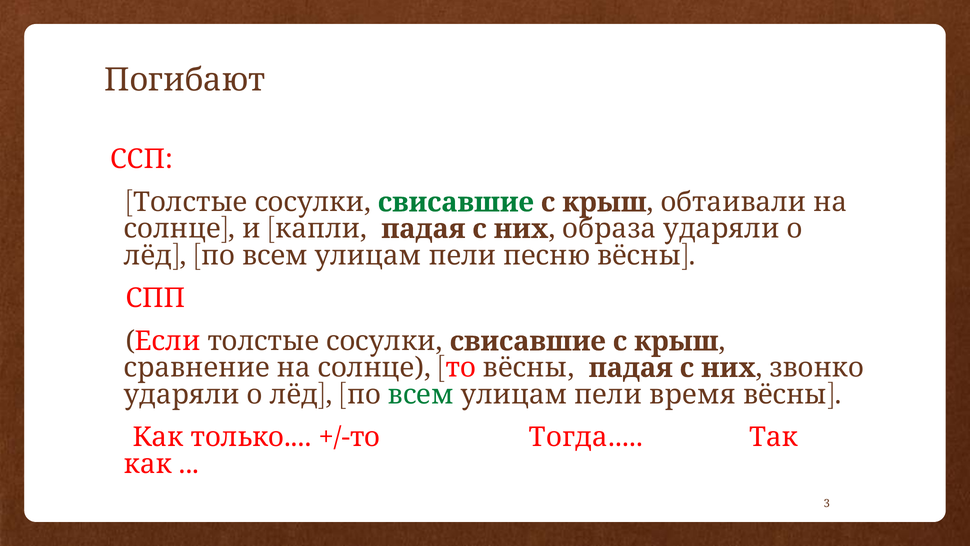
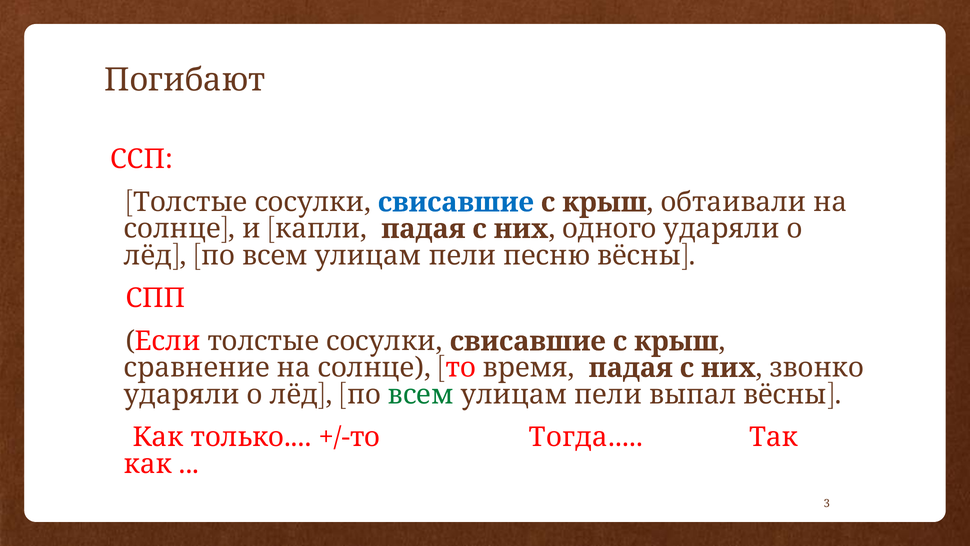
свисавшие at (456, 202) colour: green -> blue
образа: образа -> одного
вёсны at (529, 368): вёсны -> время
время: время -> выпал
